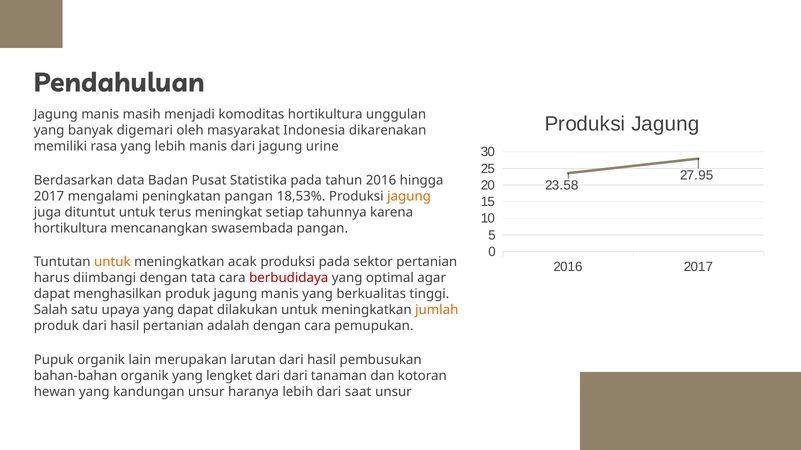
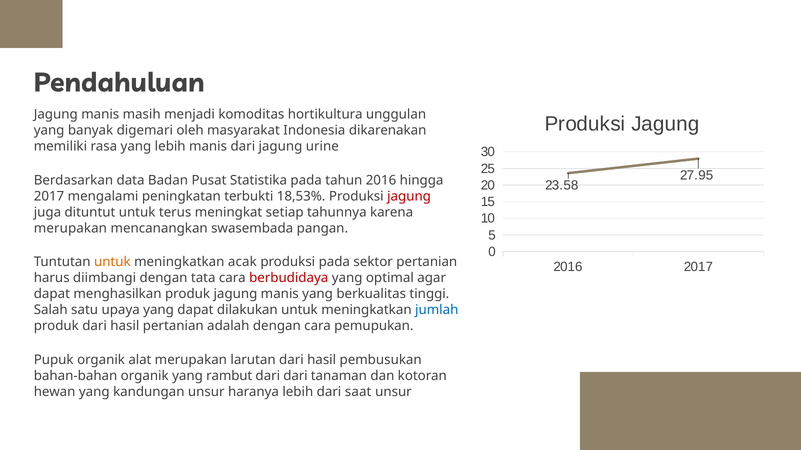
peningkatan pangan: pangan -> terbukti
jagung at (409, 196) colour: orange -> red
hortikultura at (71, 228): hortikultura -> merupakan
jumlah colour: orange -> blue
lain: lain -> alat
lengket: lengket -> rambut
